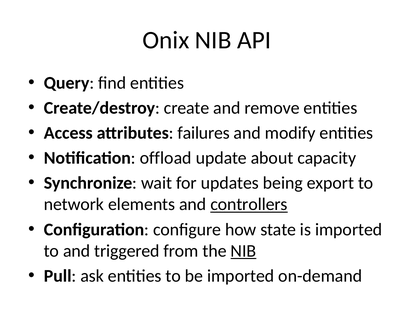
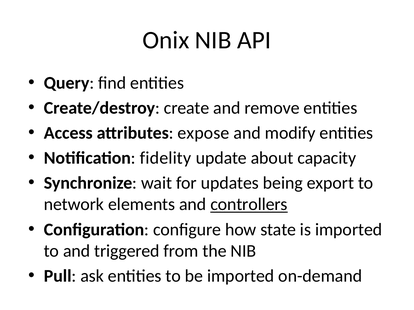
failures: failures -> expose
offload: offload -> fidelity
NIB at (243, 251) underline: present -> none
